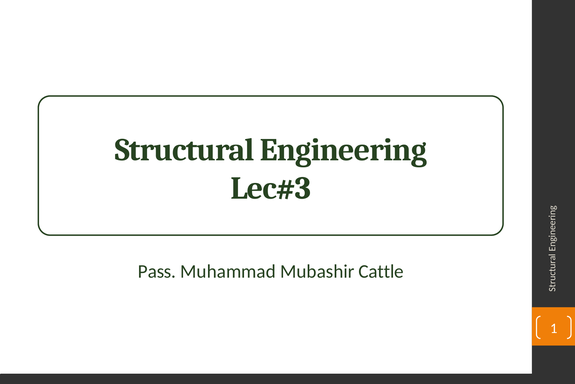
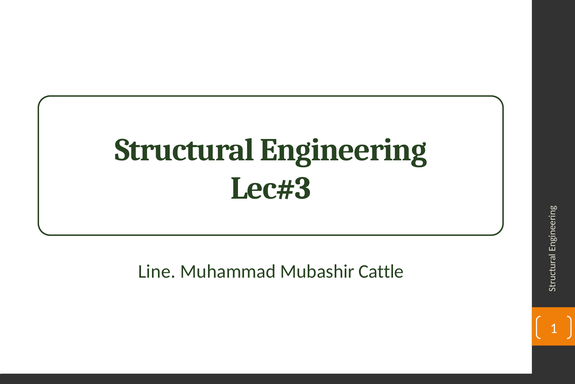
Pass: Pass -> Line
